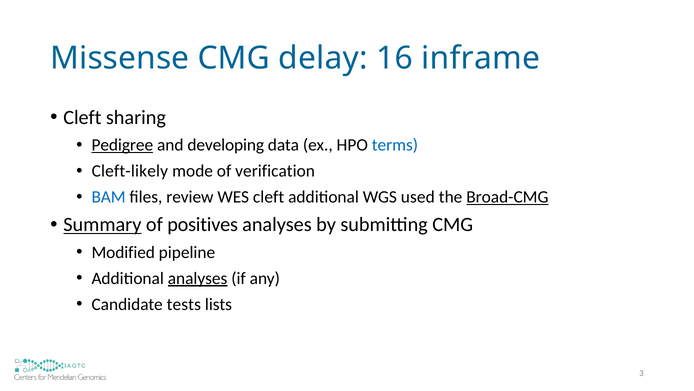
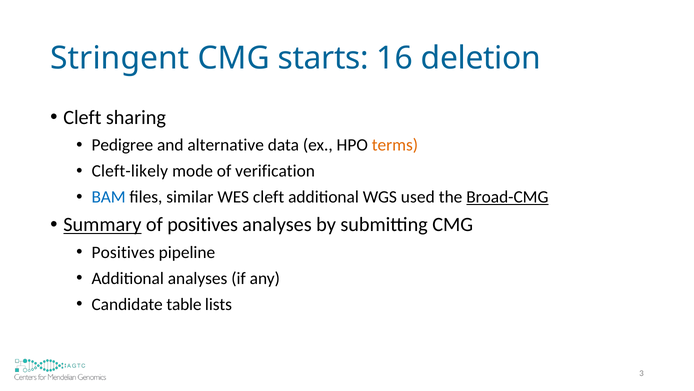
Missense: Missense -> Stringent
delay: delay -> starts
inframe: inframe -> deletion
Pedigree underline: present -> none
developing: developing -> alternative
terms colour: blue -> orange
review: review -> similar
Modified at (123, 252): Modified -> Positives
analyses at (198, 278) underline: present -> none
tests: tests -> table
